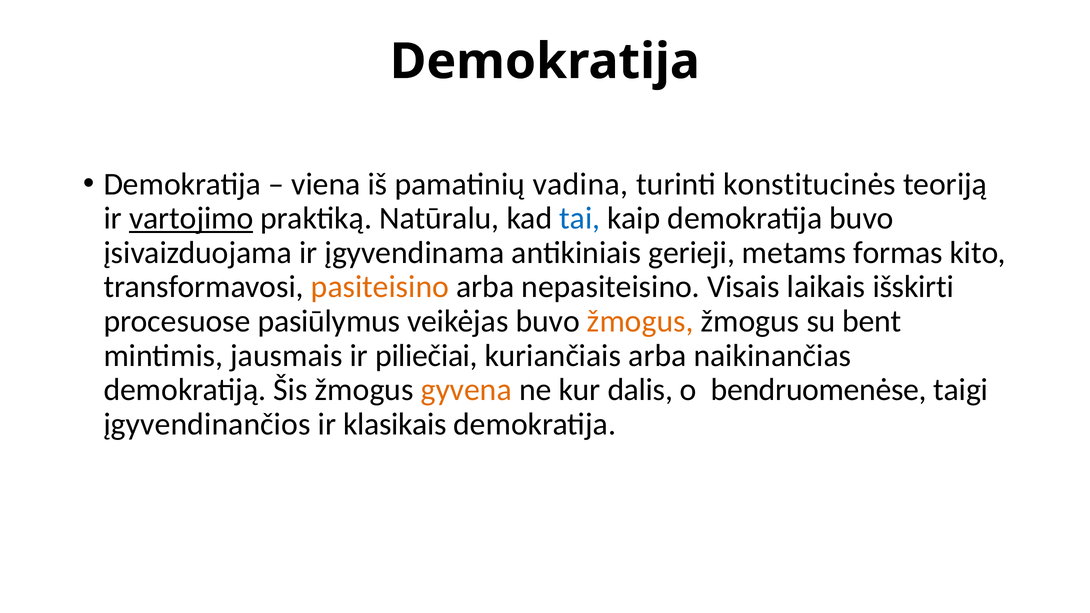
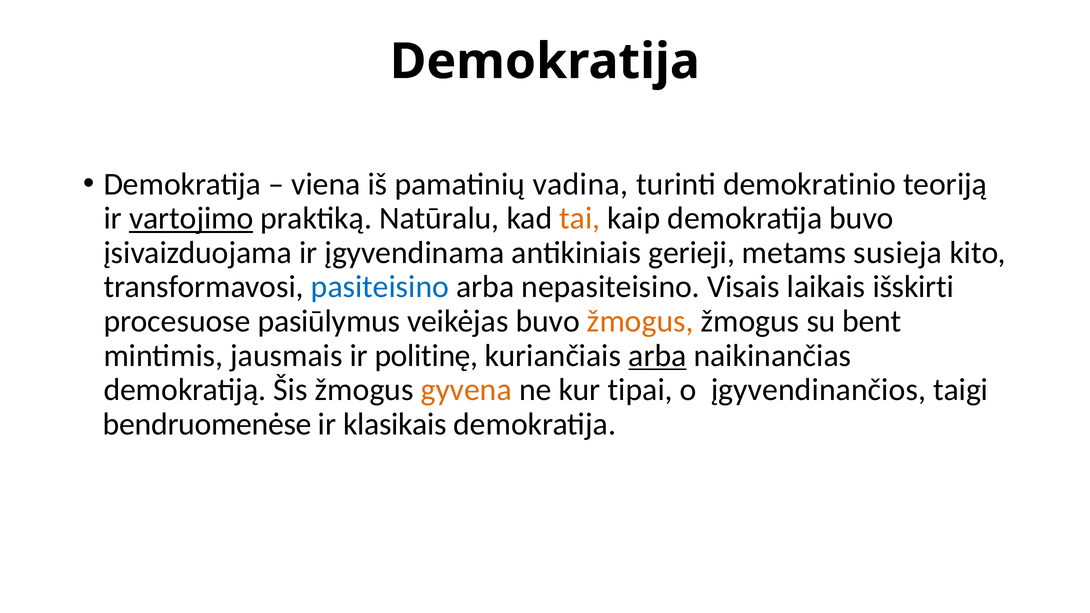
konstitucinės: konstitucinės -> demokratinio
tai colour: blue -> orange
formas: formas -> susieja
pasiteisino colour: orange -> blue
piliečiai: piliečiai -> politinę
arba at (657, 356) underline: none -> present
dalis: dalis -> tipai
bendruomenėse: bendruomenėse -> įgyvendinančios
įgyvendinančios: įgyvendinančios -> bendruomenėse
